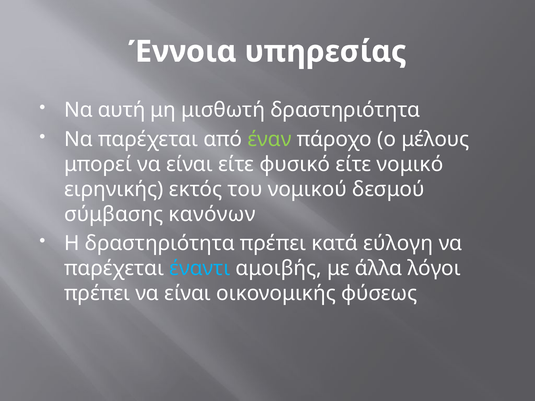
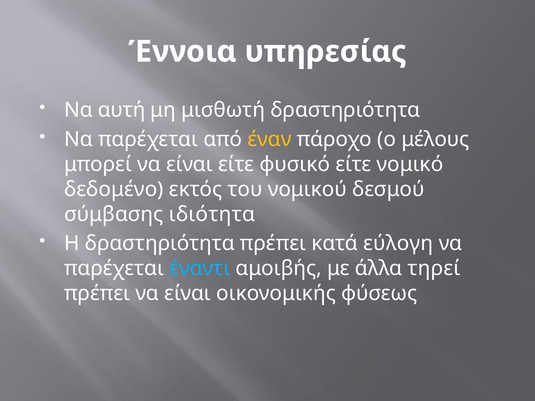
έναν colour: light green -> yellow
ειρηνικής: ειρηνικής -> δεδομένο
κανόνων: κανόνων -> ιδιότητα
λόγοι: λόγοι -> τηρεί
